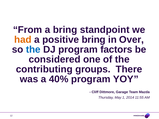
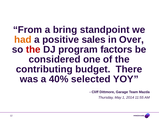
positive bring: bring -> sales
the at (33, 50) colour: blue -> red
groups: groups -> budget
40% program: program -> selected
